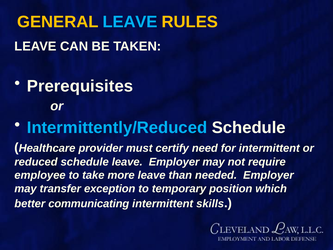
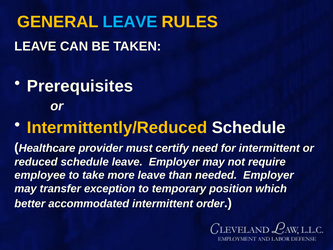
Intermittently/Reduced colour: light blue -> yellow
communicating: communicating -> accommodated
skills: skills -> order
